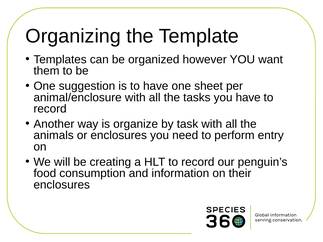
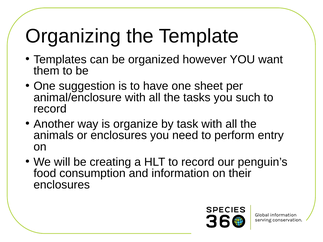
you have: have -> such
